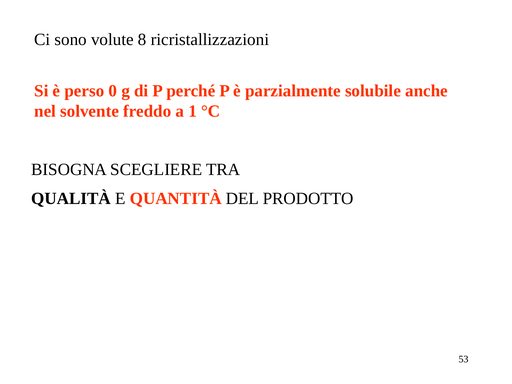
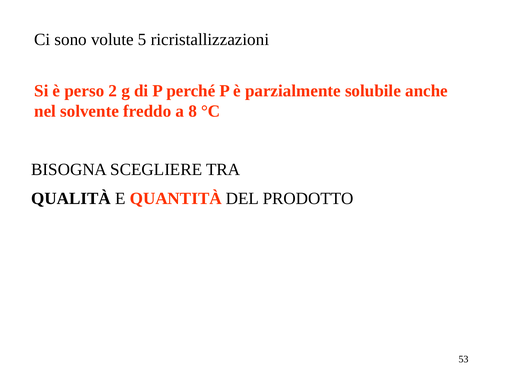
8: 8 -> 5
0: 0 -> 2
1: 1 -> 8
